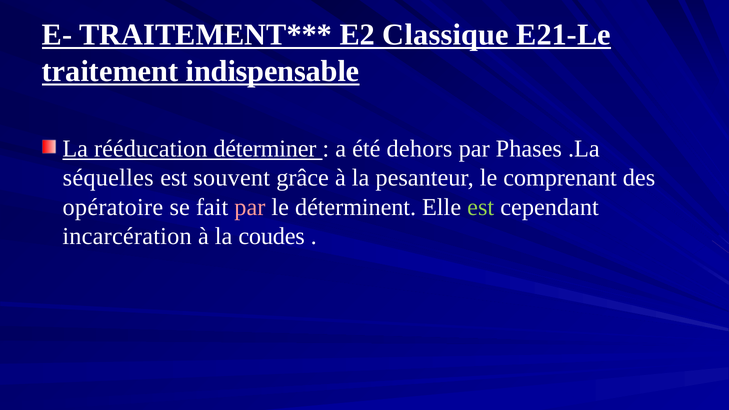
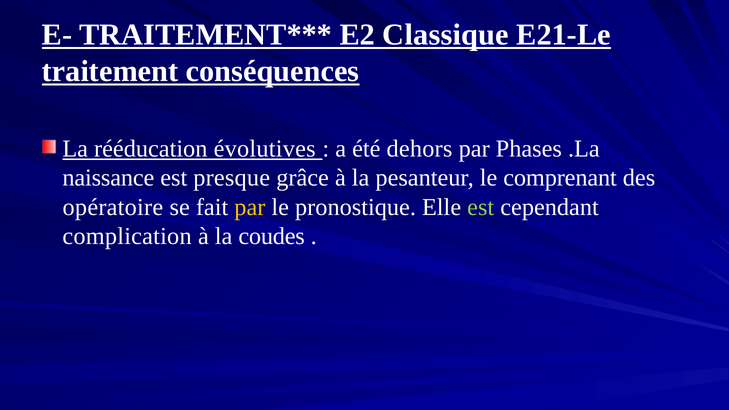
indispensable: indispensable -> conséquences
déterminer: déterminer -> évolutives
séquelles: séquelles -> naissance
souvent: souvent -> presque
par at (250, 207) colour: pink -> yellow
déterminent: déterminent -> pronostique
incarcération: incarcération -> complication
